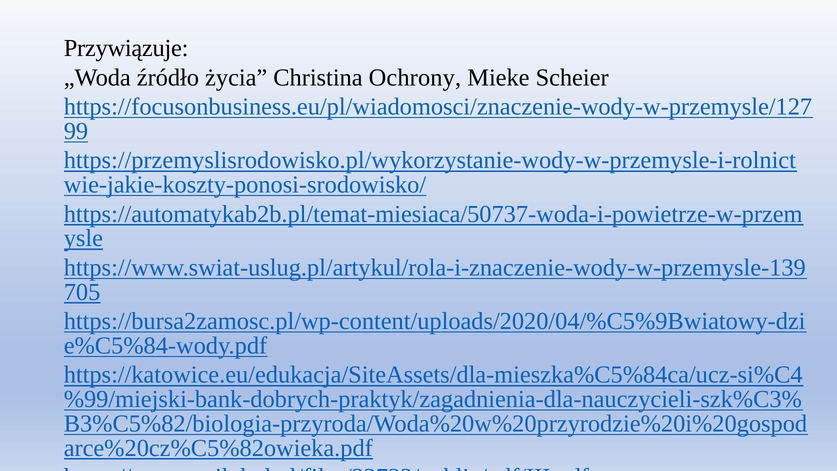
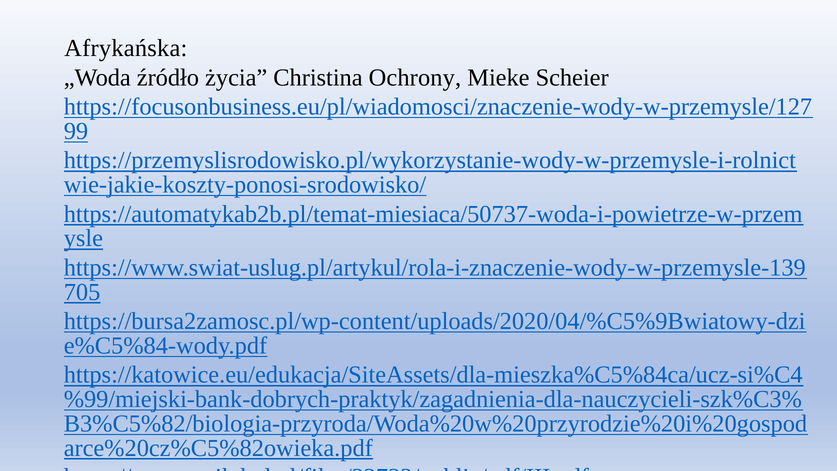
Przywiązuje: Przywiązuje -> Afrykańska
